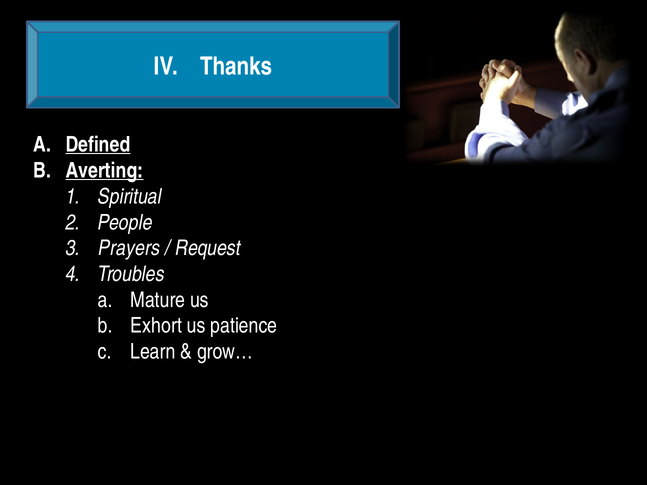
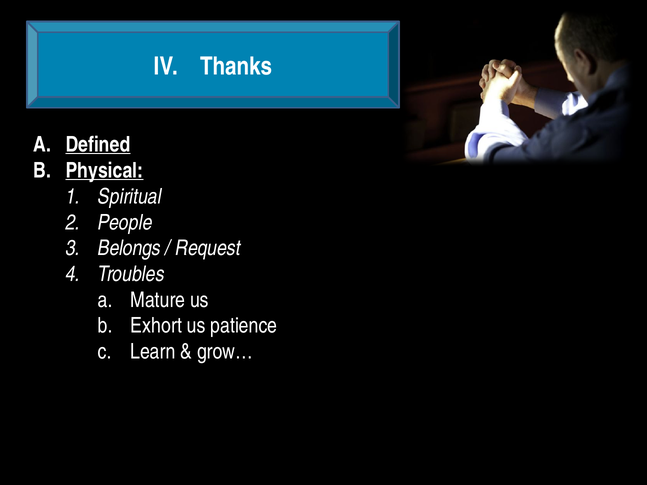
Averting: Averting -> Physical
Prayers: Prayers -> Belongs
